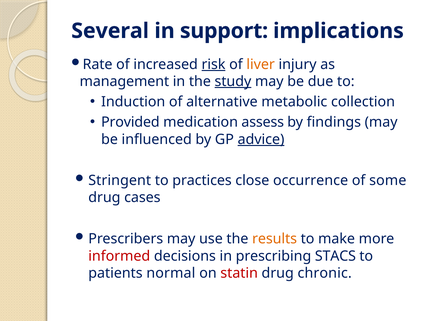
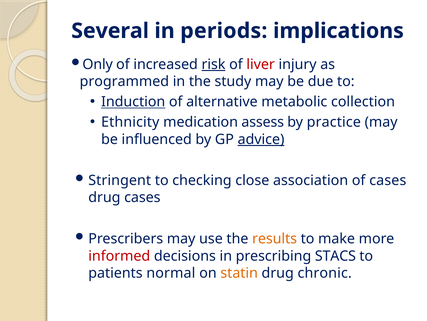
support: support -> periods
Rate: Rate -> Only
liver colour: orange -> red
management: management -> programmed
study underline: present -> none
Induction underline: none -> present
Provided: Provided -> Ethnicity
findings: findings -> practice
practices: practices -> checking
occurrence: occurrence -> association
of some: some -> cases
statin colour: red -> orange
